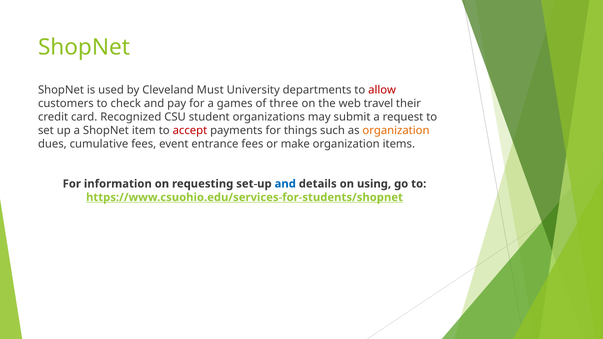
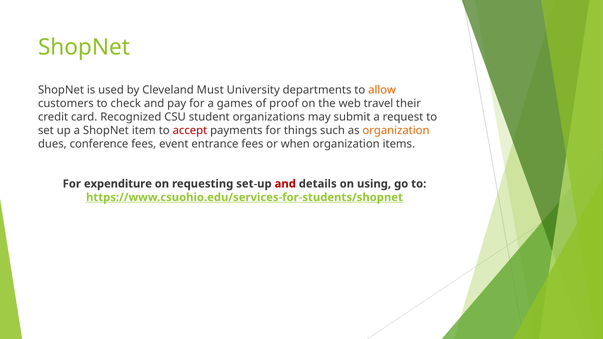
allow colour: red -> orange
three: three -> proof
cumulative: cumulative -> conference
make: make -> when
information: information -> expenditure
and at (285, 184) colour: blue -> red
